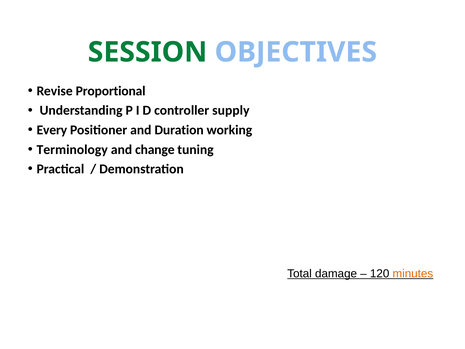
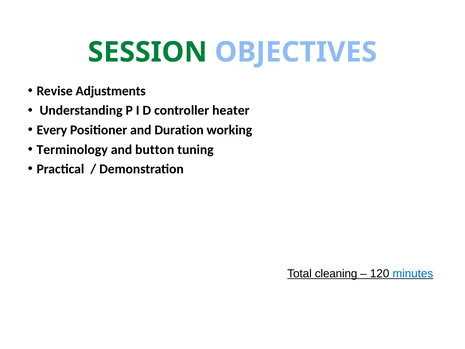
Proportional: Proportional -> Adjustments
supply: supply -> heater
change: change -> button
damage: damage -> cleaning
minutes colour: orange -> blue
